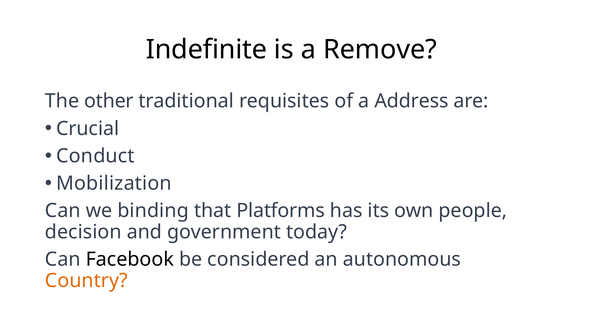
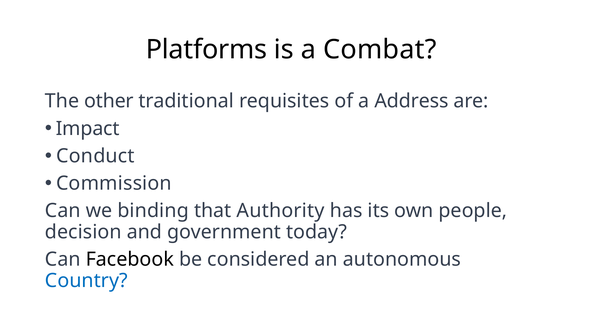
Indefinite: Indefinite -> Platforms
Remove: Remove -> Combat
Crucial: Crucial -> Impact
Mobilization: Mobilization -> Commission
Platforms: Platforms -> Authority
Country colour: orange -> blue
